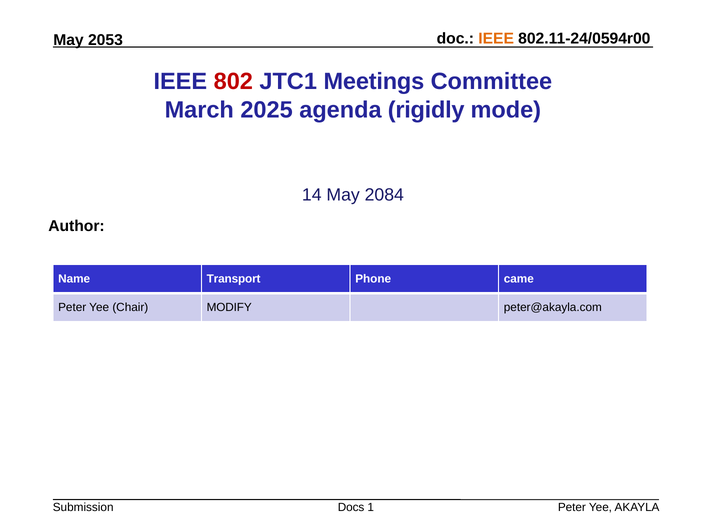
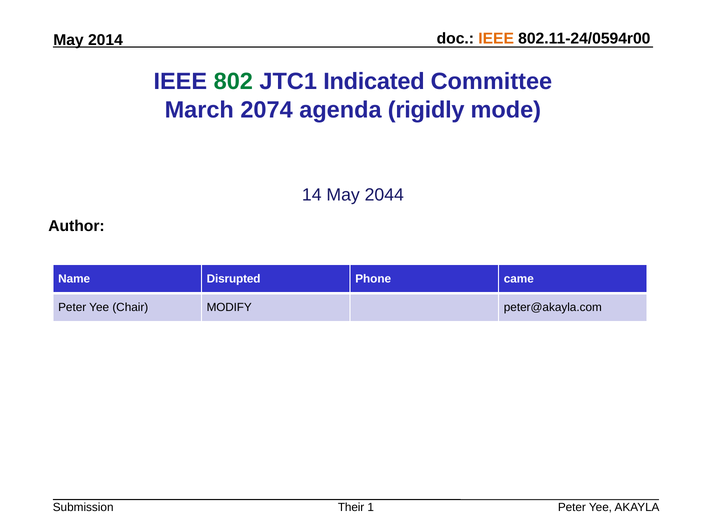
2053: 2053 -> 2014
802 colour: red -> green
Meetings: Meetings -> Indicated
2025: 2025 -> 2074
2084: 2084 -> 2044
Transport: Transport -> Disrupted
Docs: Docs -> Their
